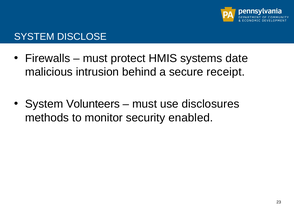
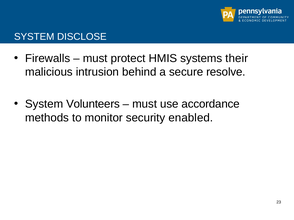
date: date -> their
receipt: receipt -> resolve
disclosures: disclosures -> accordance
